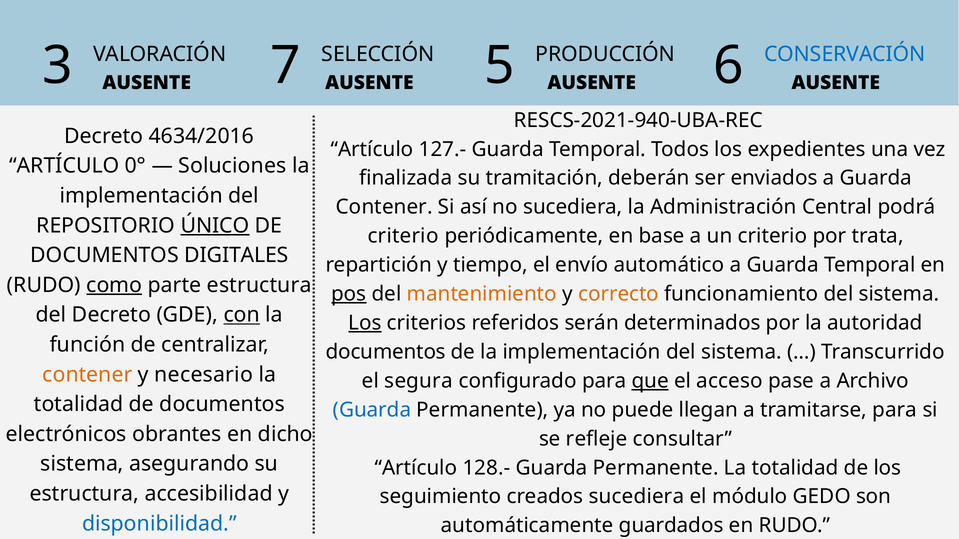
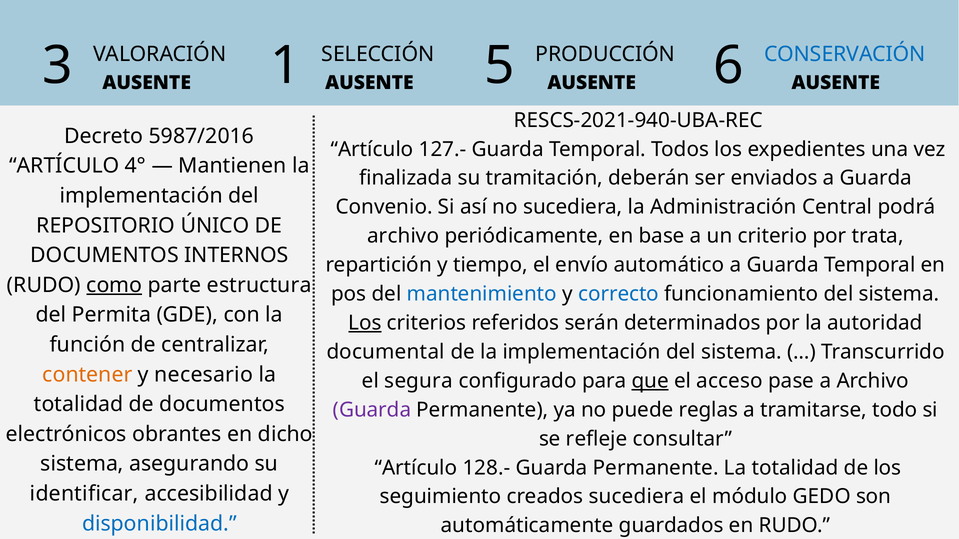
7: 7 -> 1
4634/2016: 4634/2016 -> 5987/2016
0°: 0° -> 4°
Soluciones: Soluciones -> Mantienen
Contener at (384, 207): Contener -> Convenio
ÚNICO underline: present -> none
criterio at (403, 236): criterio -> archivo
DIGITALES: DIGITALES -> INTERNOS
pos underline: present -> none
mantenimiento colour: orange -> blue
correcto colour: orange -> blue
del Decreto: Decreto -> Permita
con underline: present -> none
documentos at (386, 352): documentos -> documental
Guarda at (372, 410) colour: blue -> purple
llegan: llegan -> reglas
tramitarse para: para -> todo
estructura at (84, 494): estructura -> identificar
